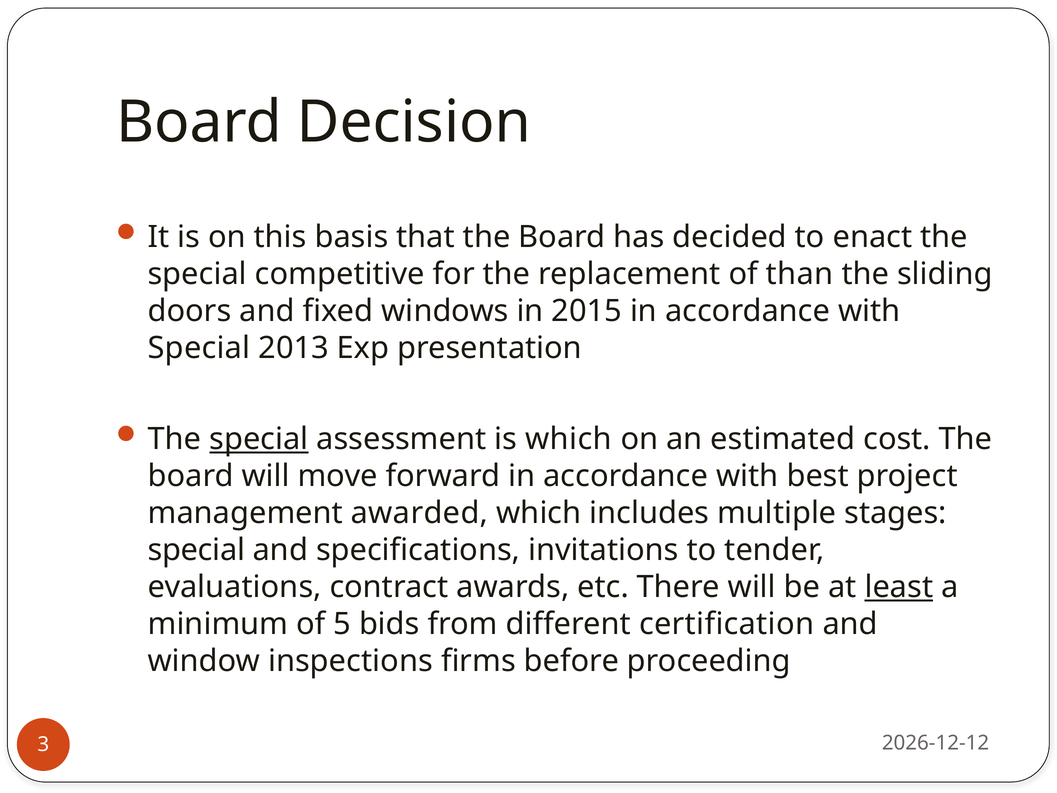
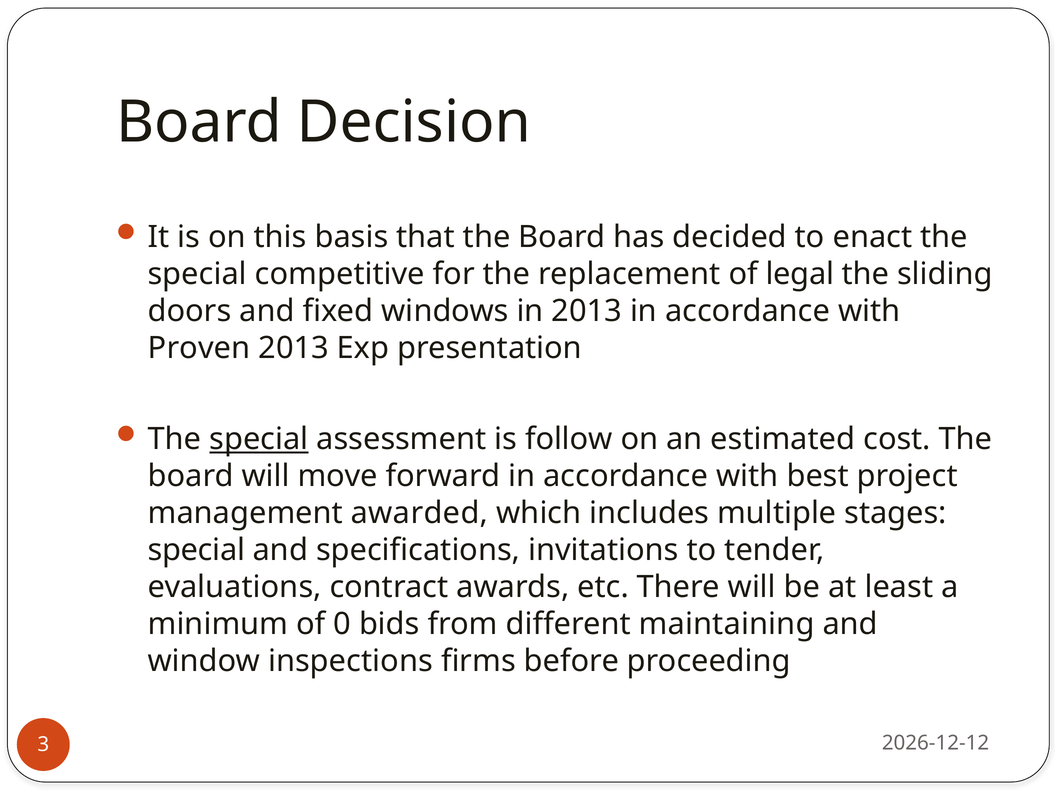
than: than -> legal
in 2015: 2015 -> 2013
Special at (199, 348): Special -> Proven
is which: which -> follow
least underline: present -> none
5: 5 -> 0
certification: certification -> maintaining
